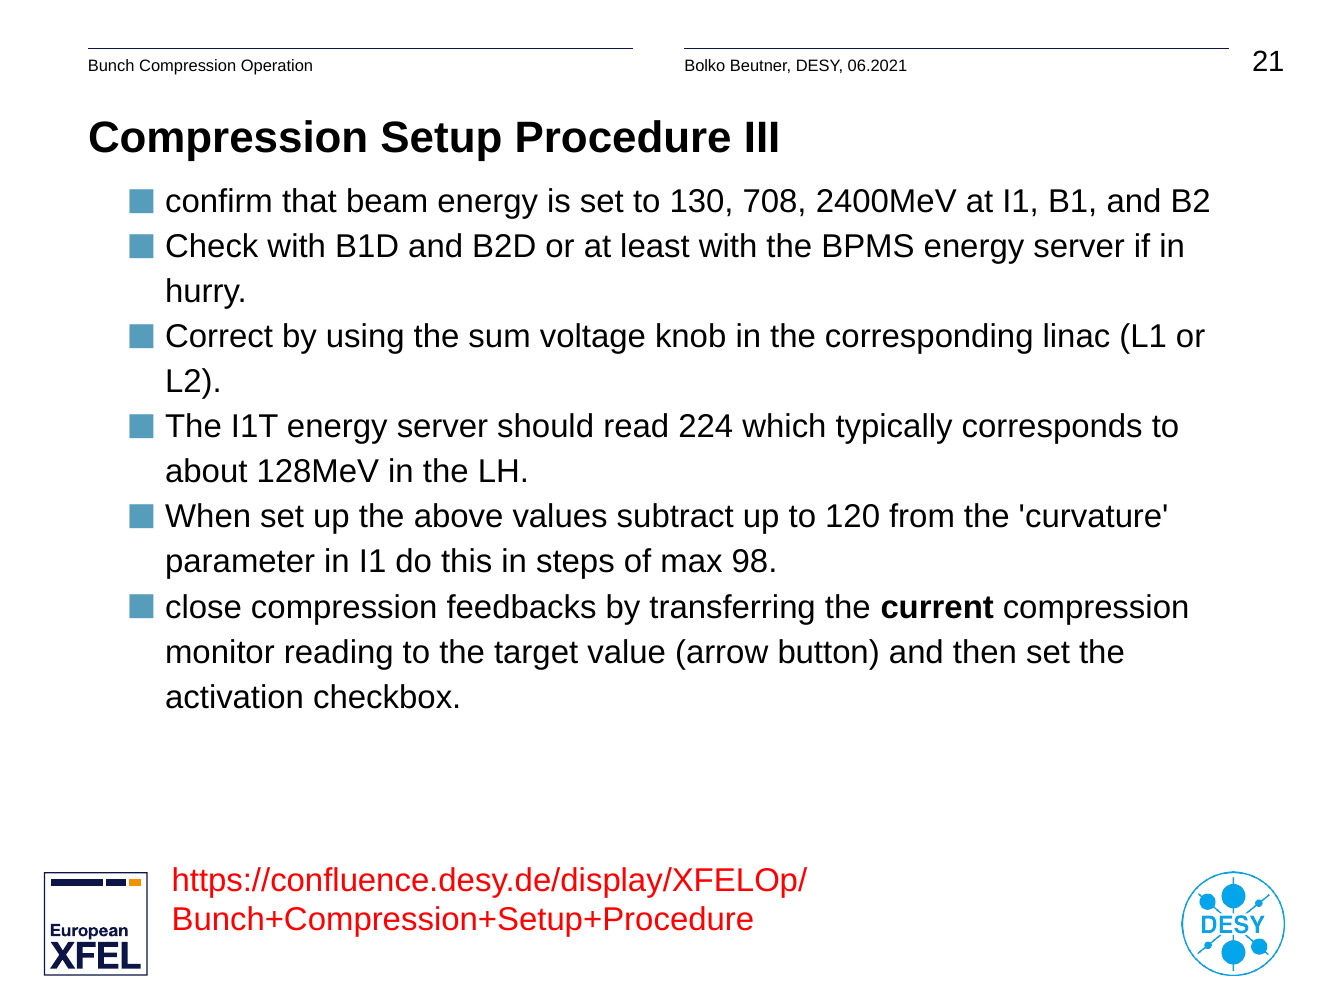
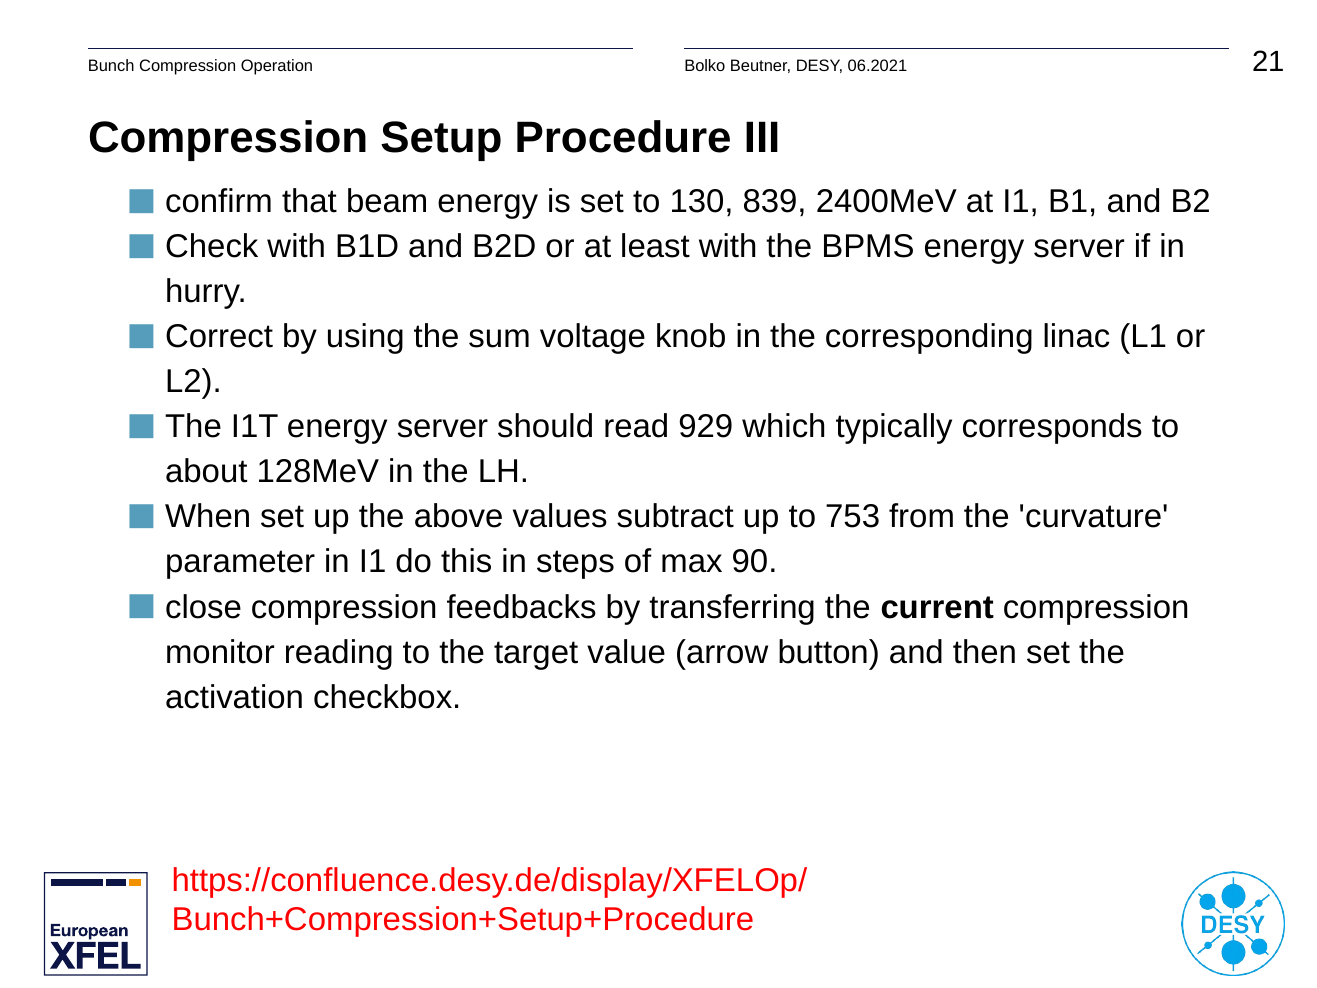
708: 708 -> 839
224: 224 -> 929
120: 120 -> 753
98: 98 -> 90
